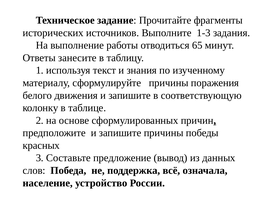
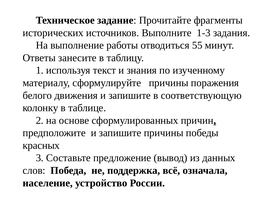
65: 65 -> 55
